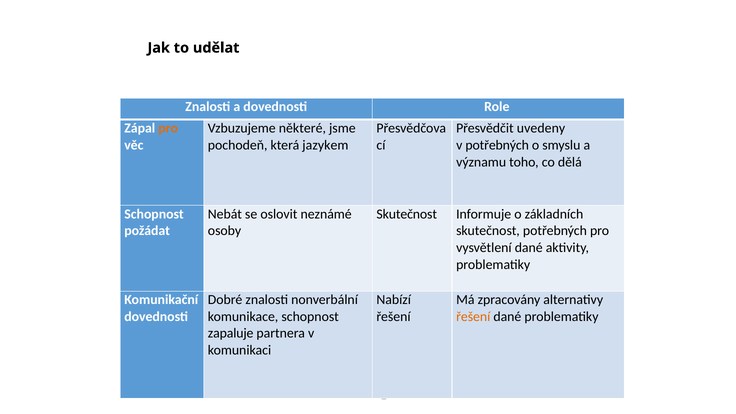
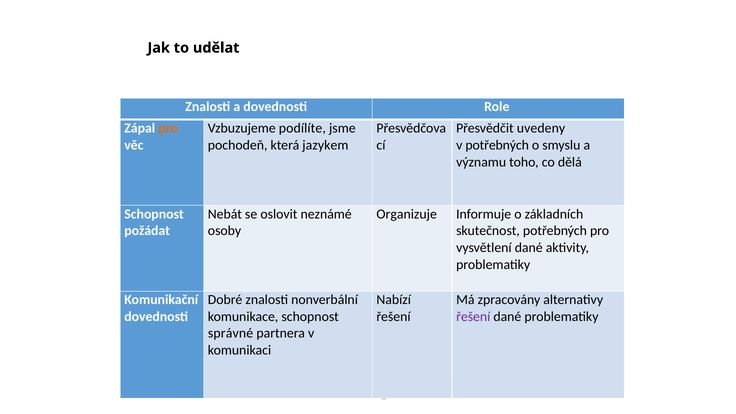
některé: některé -> podílíte
Skutečnost at (407, 214): Skutečnost -> Organizuje
řešení at (473, 317) colour: orange -> purple
zapaluje: zapaluje -> správné
